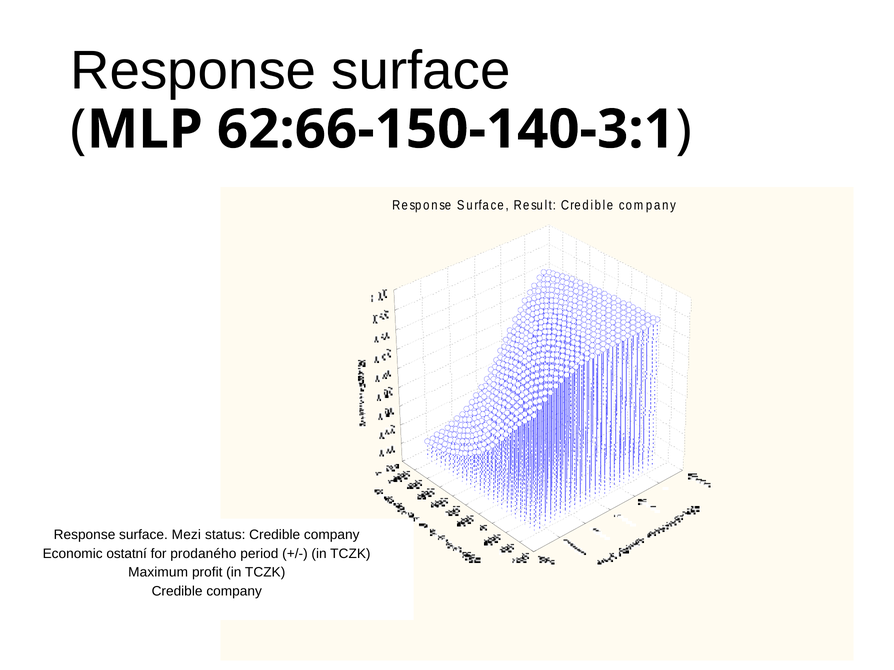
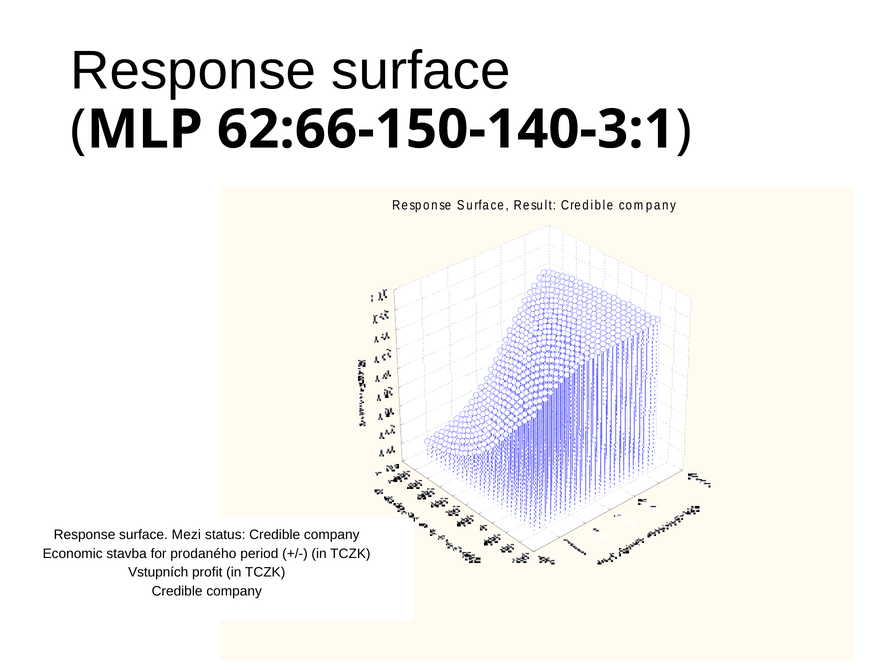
ostatní: ostatní -> stavba
Maximum: Maximum -> Vstupních
